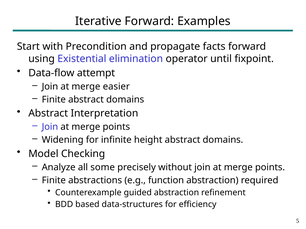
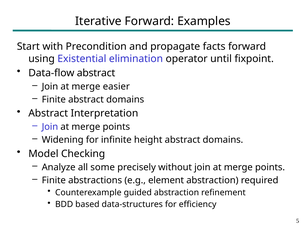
Data-flow attempt: attempt -> abstract
function: function -> element
